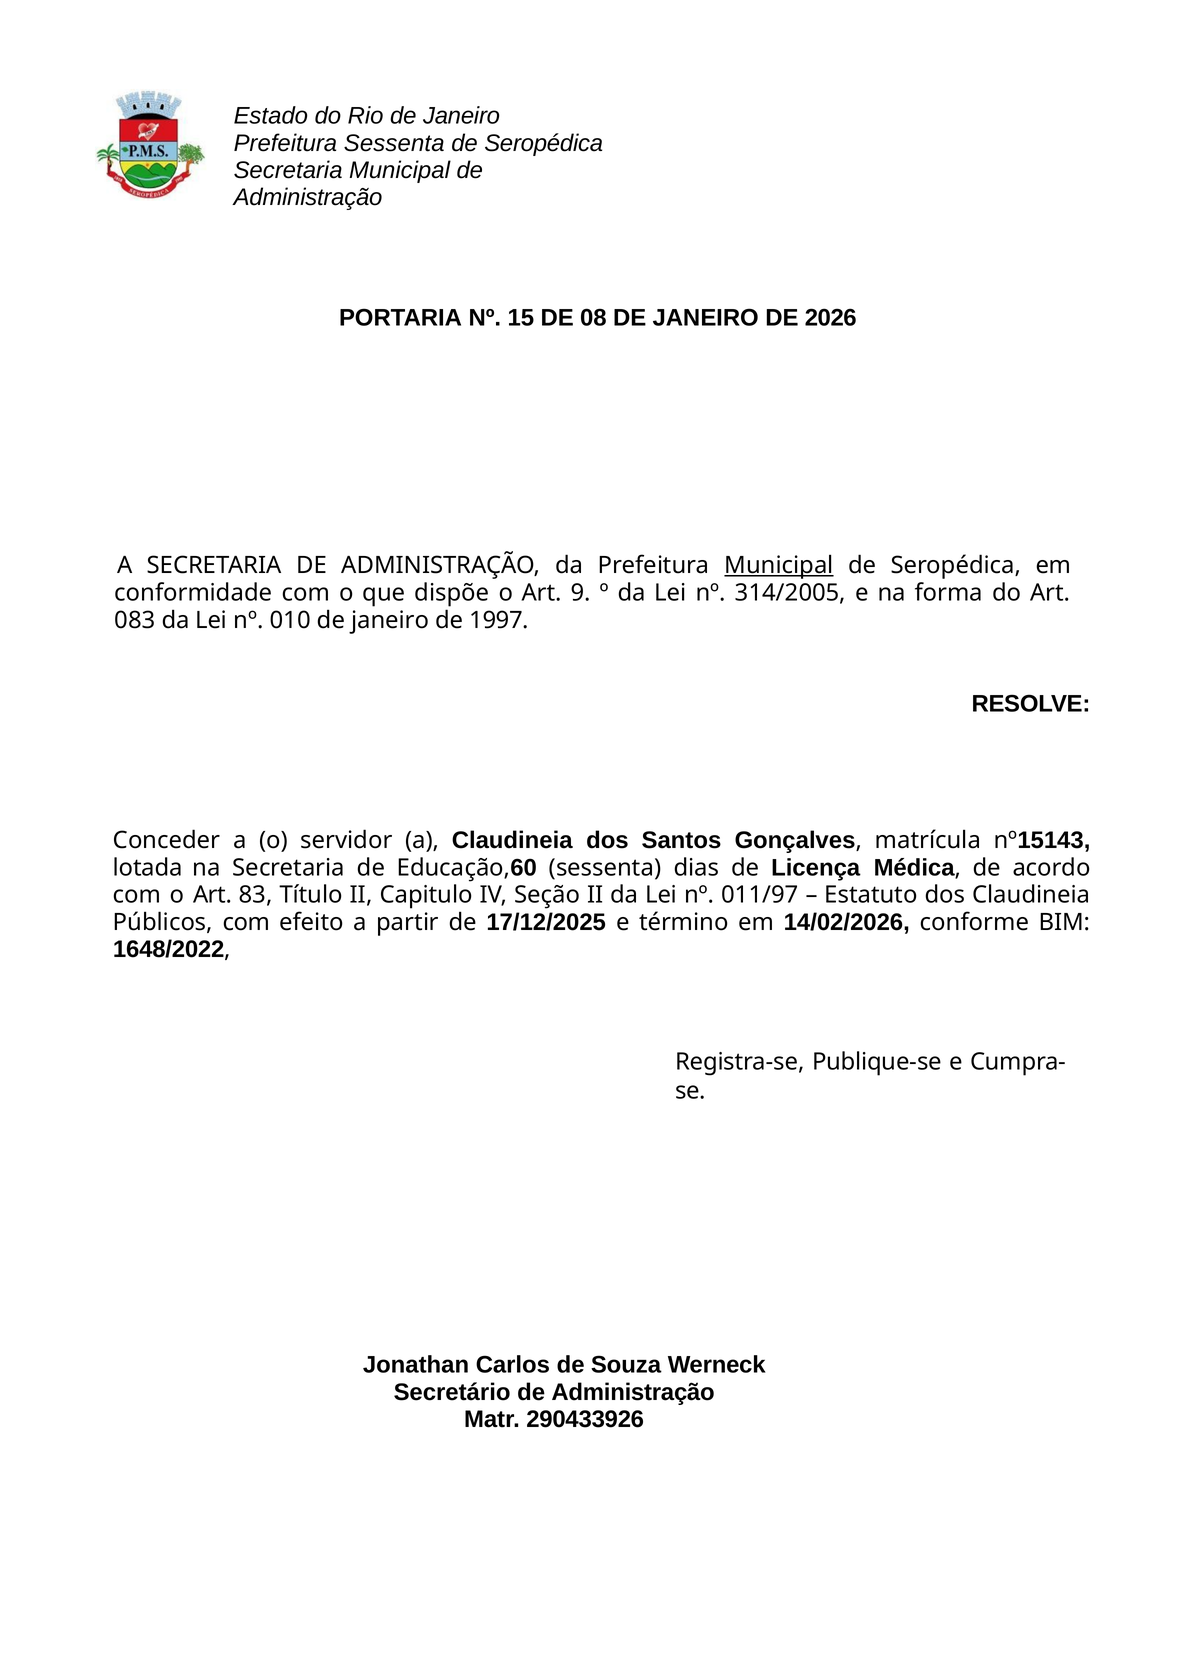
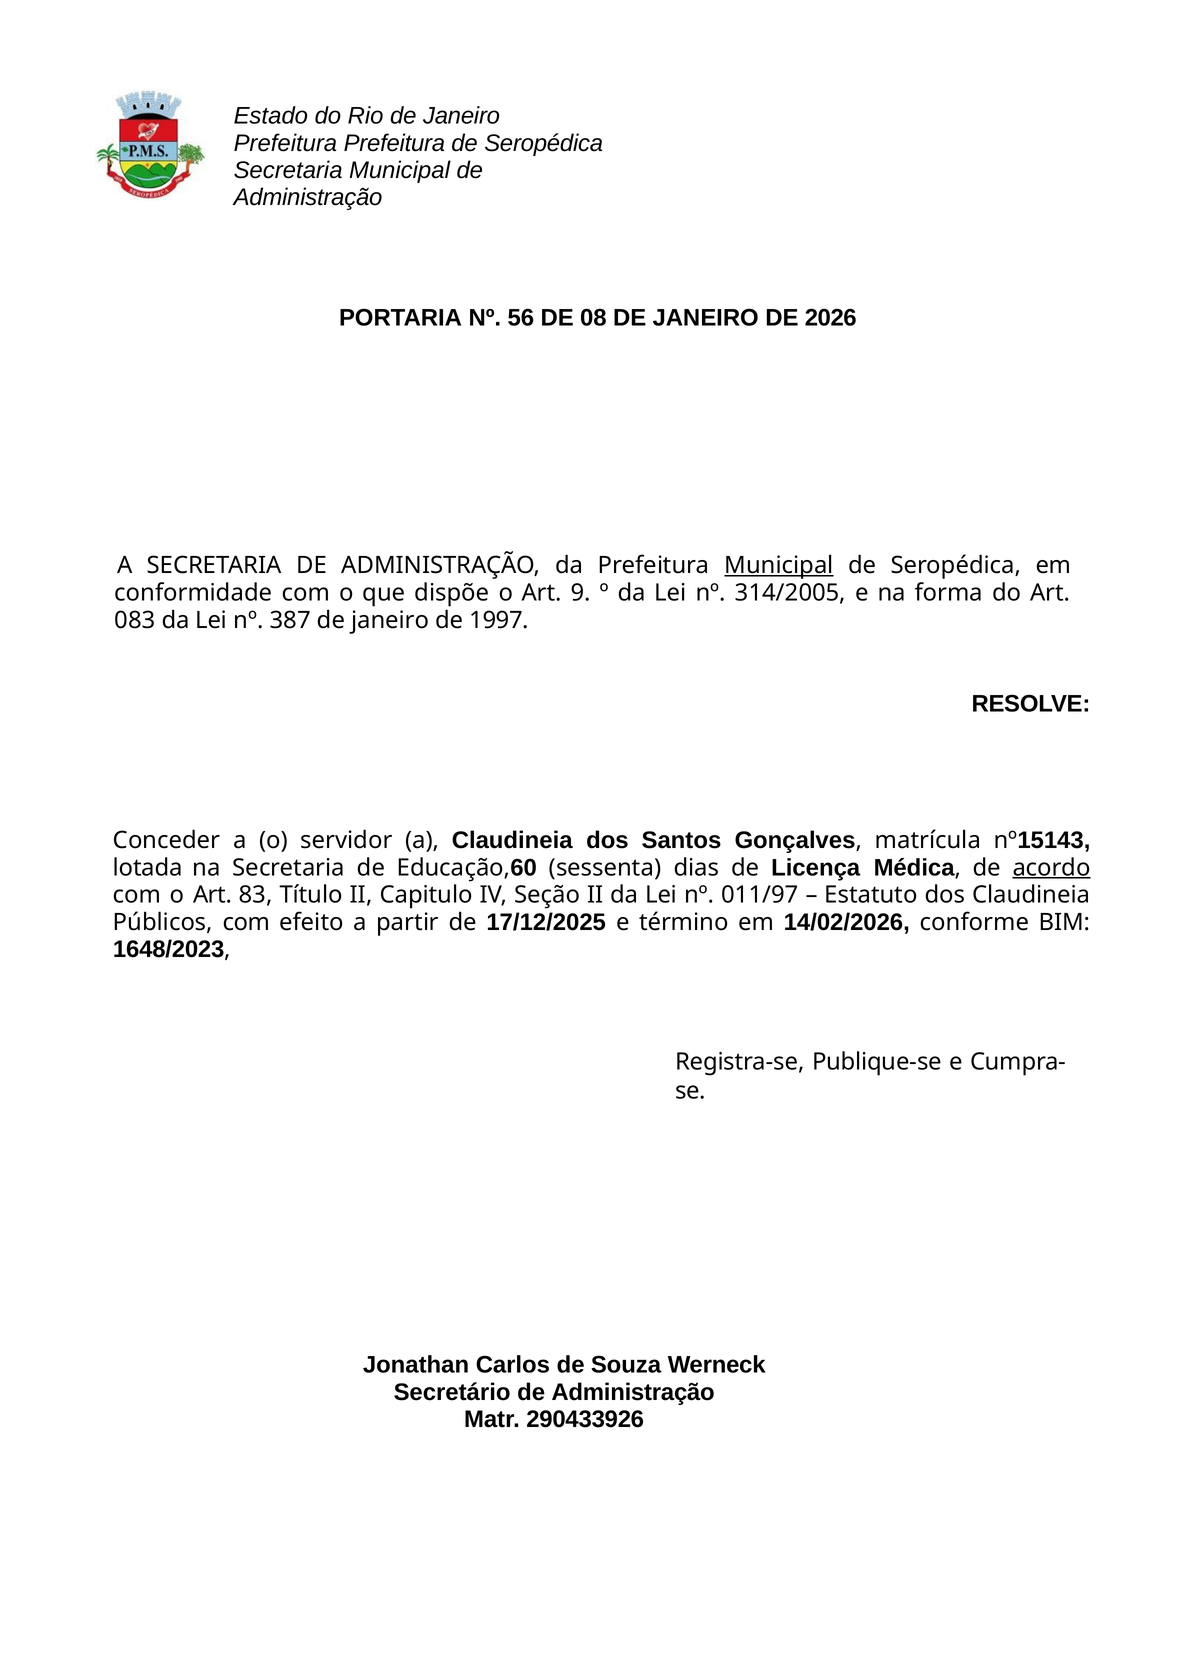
Prefeitura Sessenta: Sessenta -> Prefeitura
15: 15 -> 56
010: 010 -> 387
acordo underline: none -> present
1648/2022: 1648/2022 -> 1648/2023
